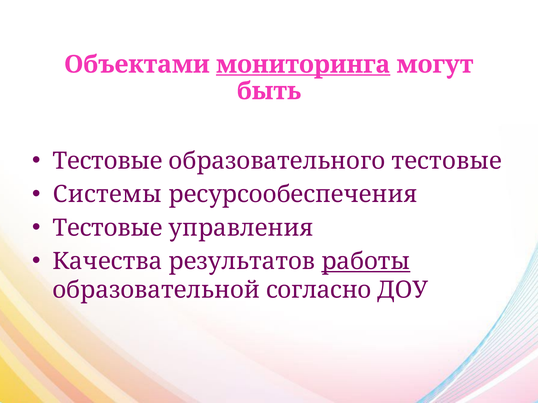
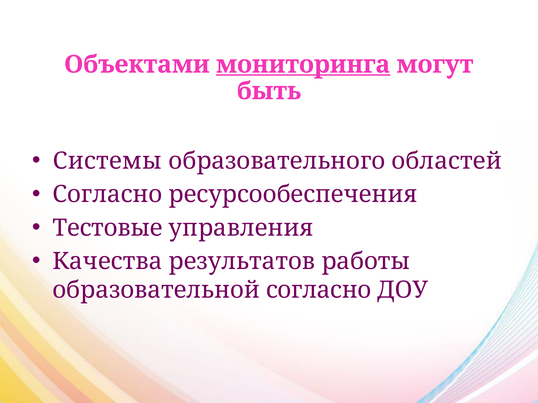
Тестовые at (108, 161): Тестовые -> Системы
образовательного тестовые: тестовые -> областей
Системы at (107, 195): Системы -> Согласно
работы underline: present -> none
